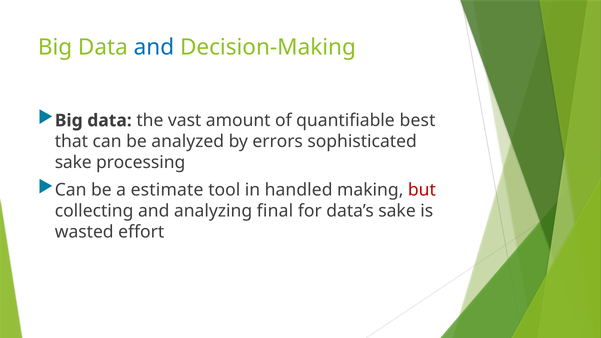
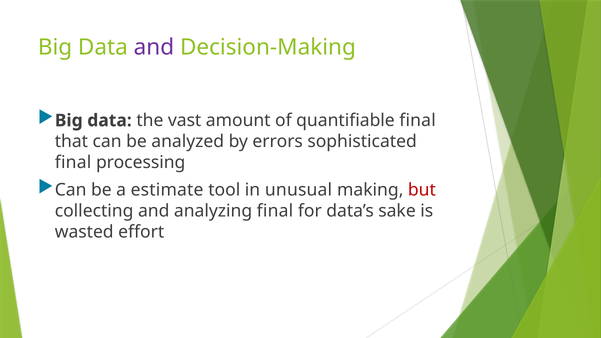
and at (154, 47) colour: blue -> purple
quantifiable best: best -> final
sake at (73, 163): sake -> final
handled: handled -> unusual
